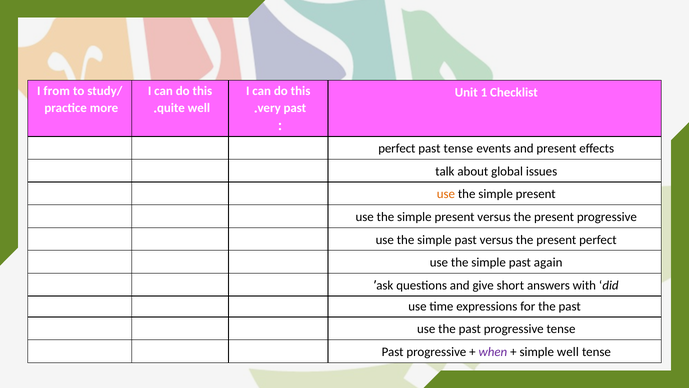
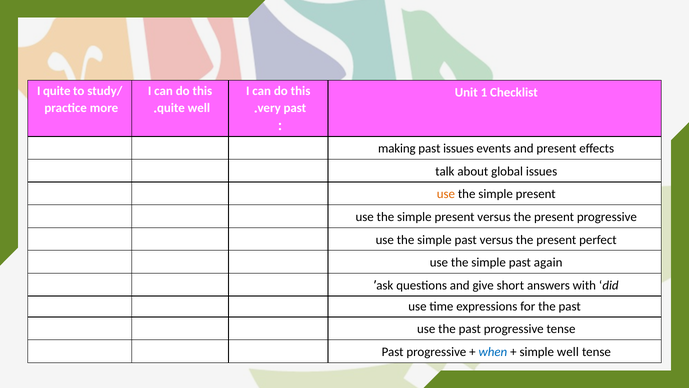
I from: from -> quite
perfect at (397, 148): perfect -> making
past tense: tense -> issues
when colour: purple -> blue
